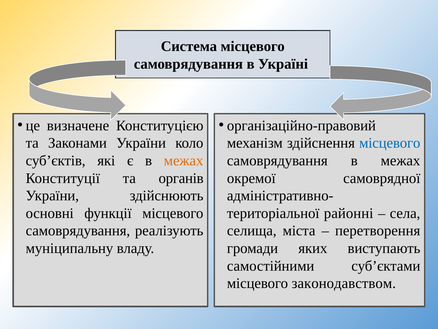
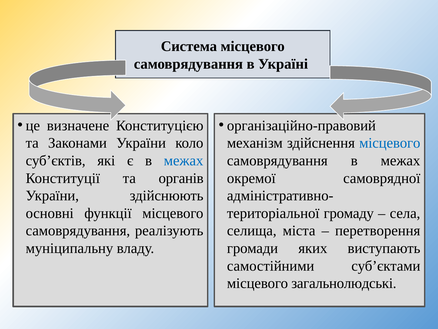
межах at (184, 160) colour: orange -> blue
районні: районні -> громаду
законодавством: законодавством -> загальнолюдські
